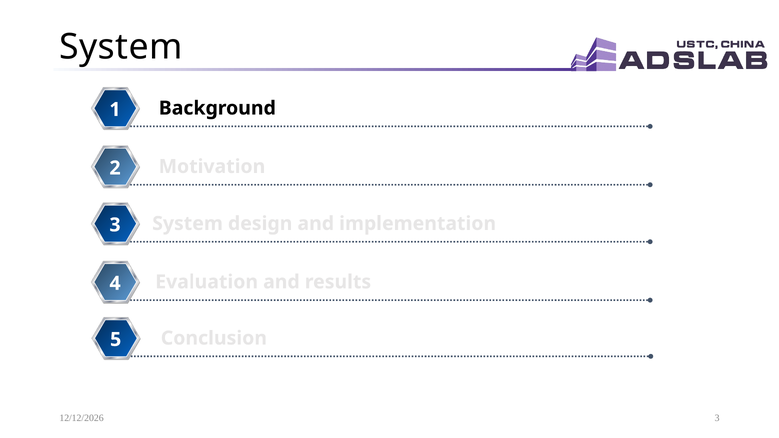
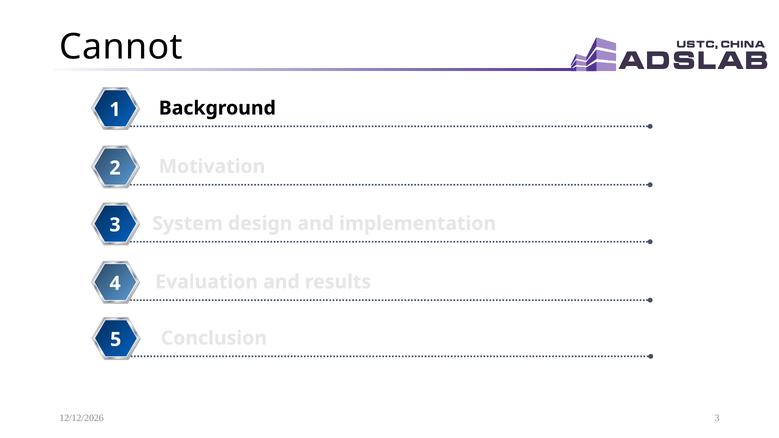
System at (121, 47): System -> Cannot
